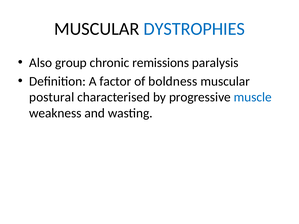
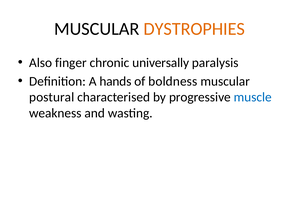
DYSTROPHIES colour: blue -> orange
group: group -> finger
remissions: remissions -> universally
factor: factor -> hands
